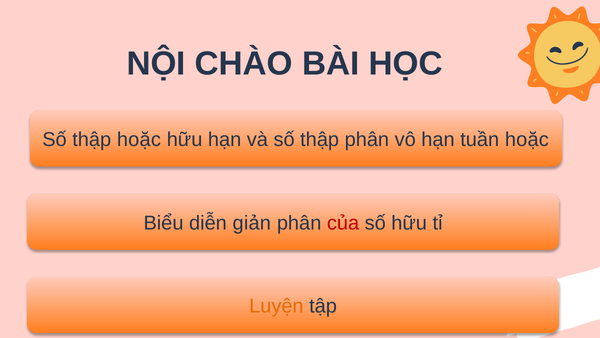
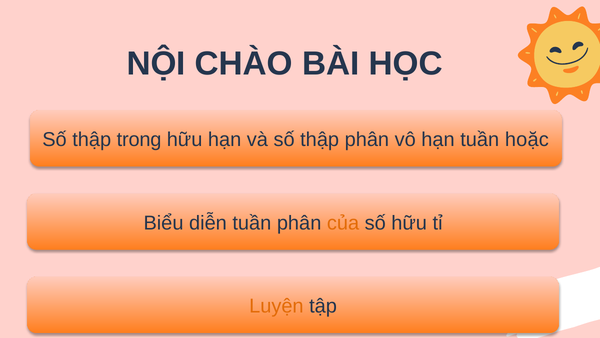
thập hoặc: hoặc -> trong
diễn giản: giản -> tuần
của colour: red -> orange
